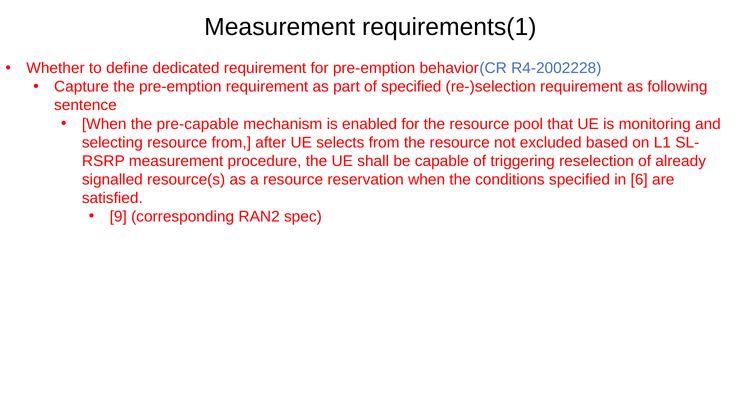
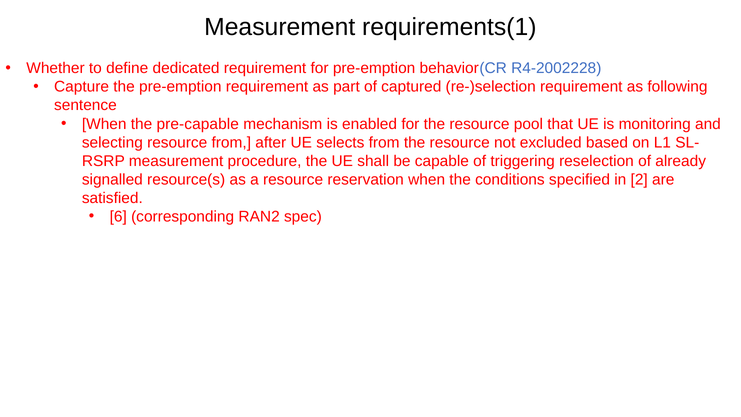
of specified: specified -> captured
6: 6 -> 2
9: 9 -> 6
